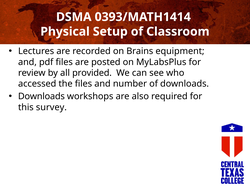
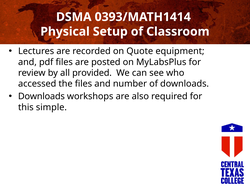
Brains: Brains -> Quote
survey: survey -> simple
